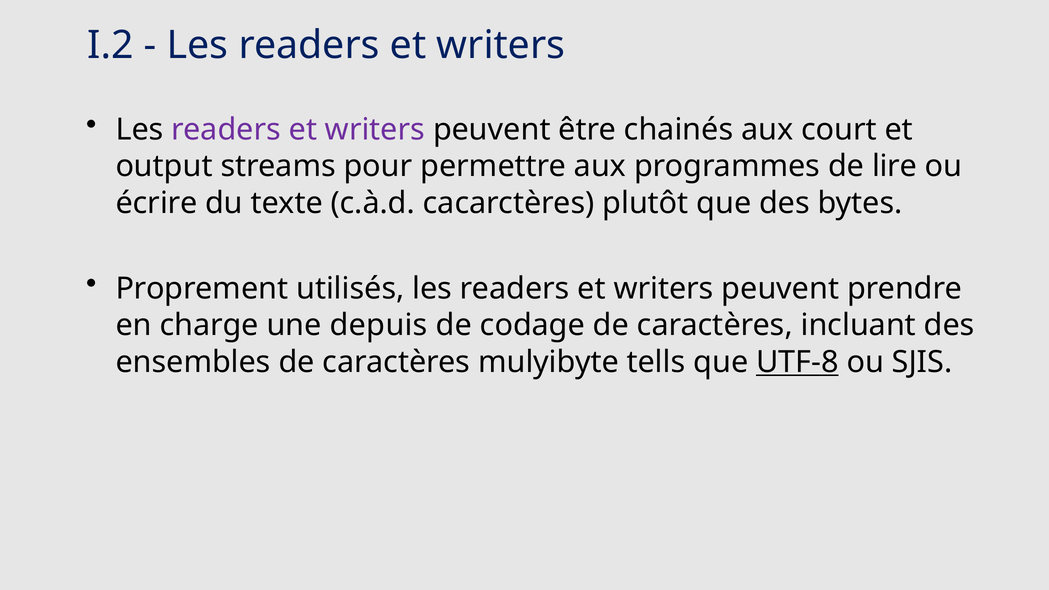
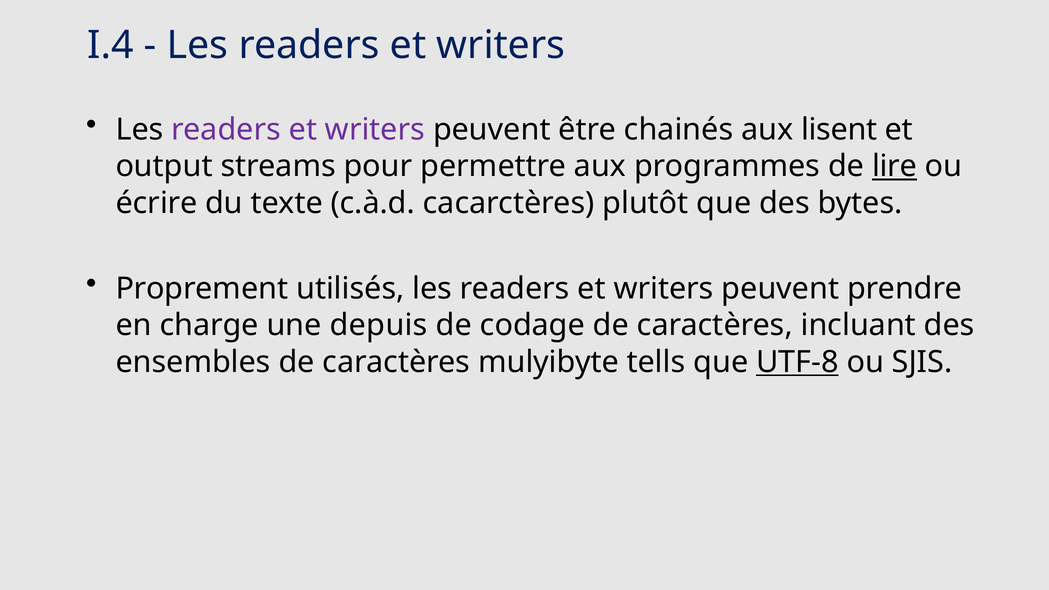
I.2: I.2 -> I.4
court: court -> lisent
lire underline: none -> present
